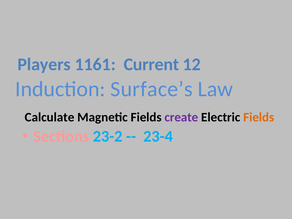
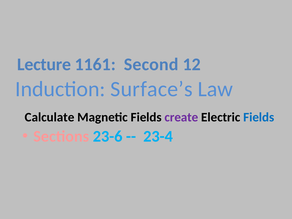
Players: Players -> Lecture
Current: Current -> Second
Fields at (259, 117) colour: orange -> blue
23-2: 23-2 -> 23-6
